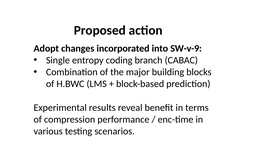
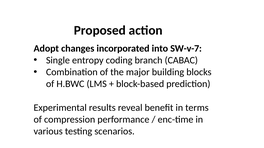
SW-v-9: SW-v-9 -> SW-v-7
